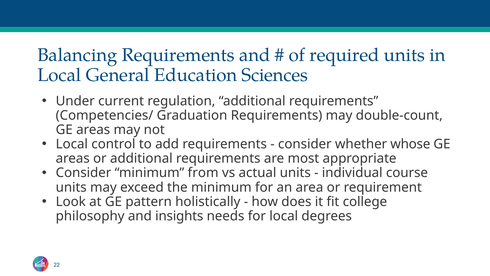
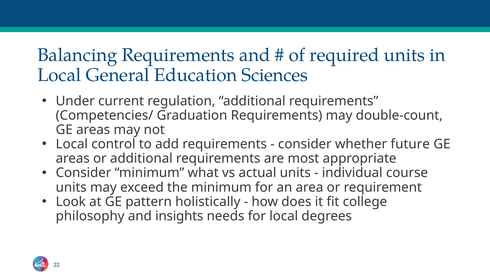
whose: whose -> future
from: from -> what
